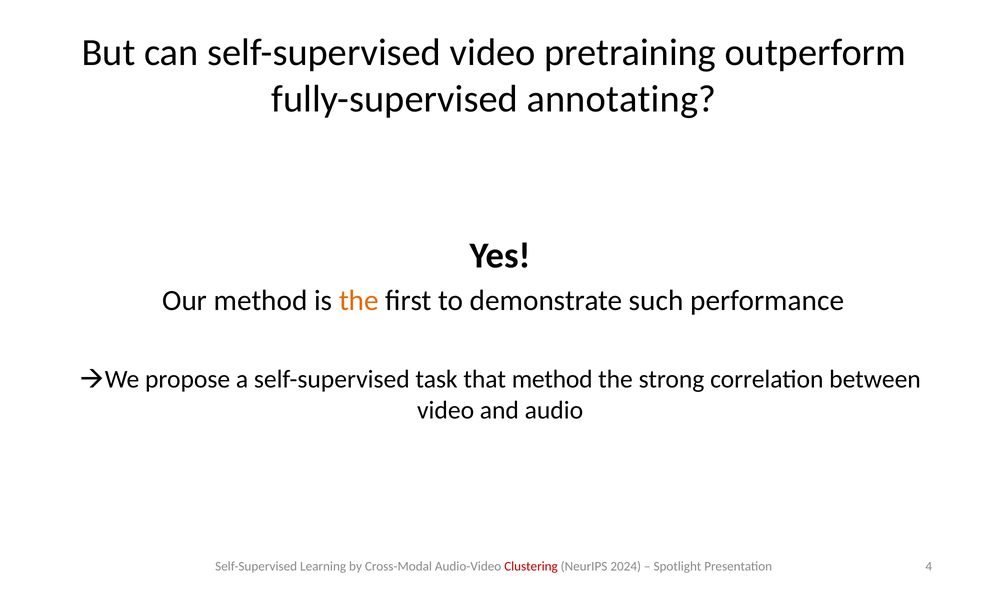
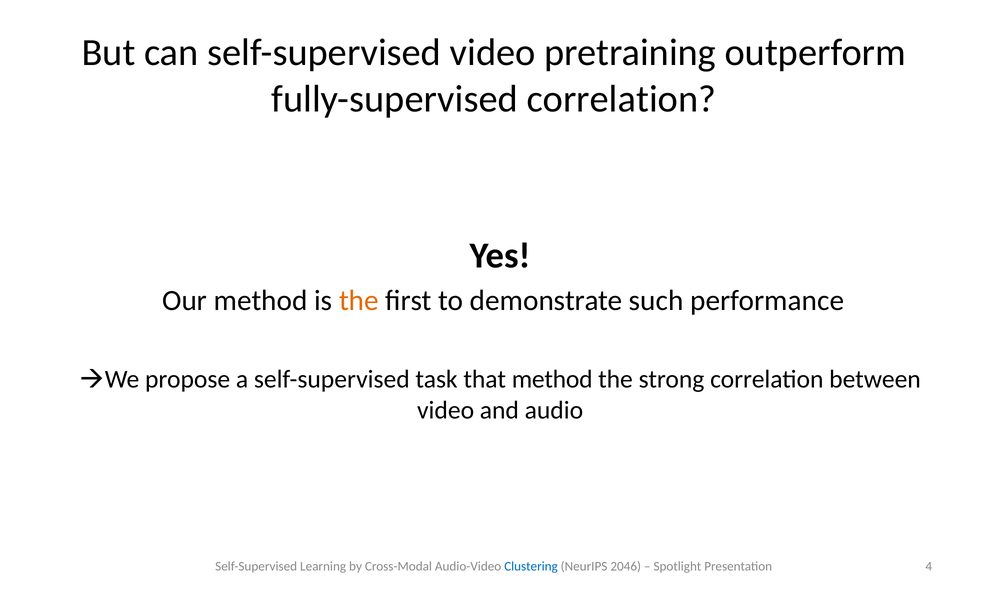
fully-supervised annotating: annotating -> correlation
Clustering colour: red -> blue
2024: 2024 -> 2046
